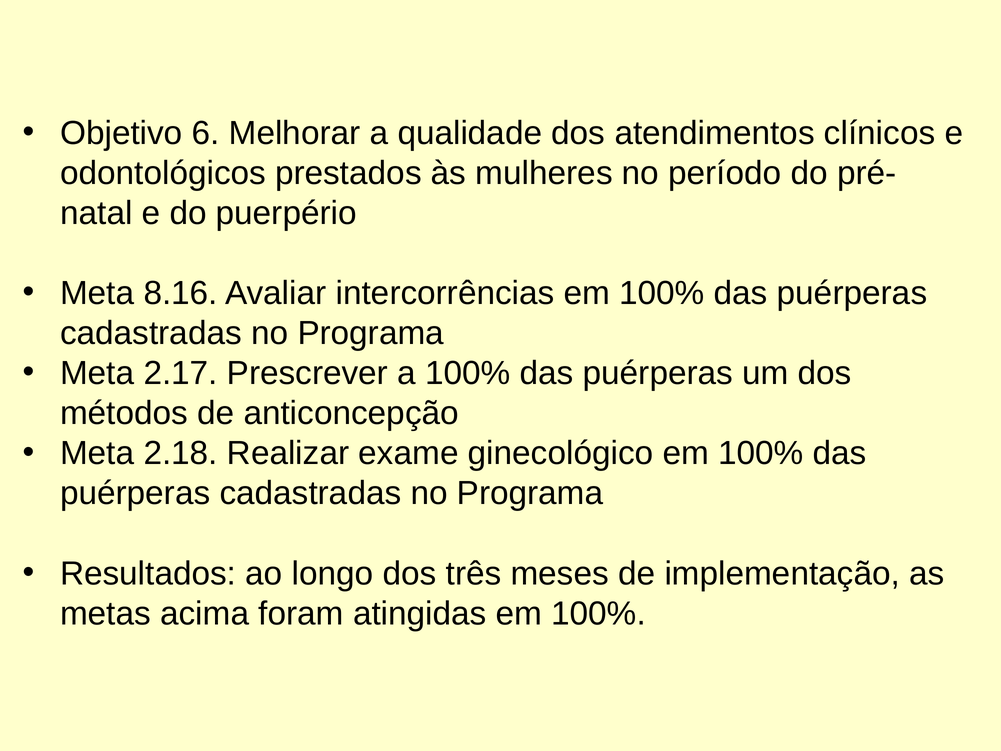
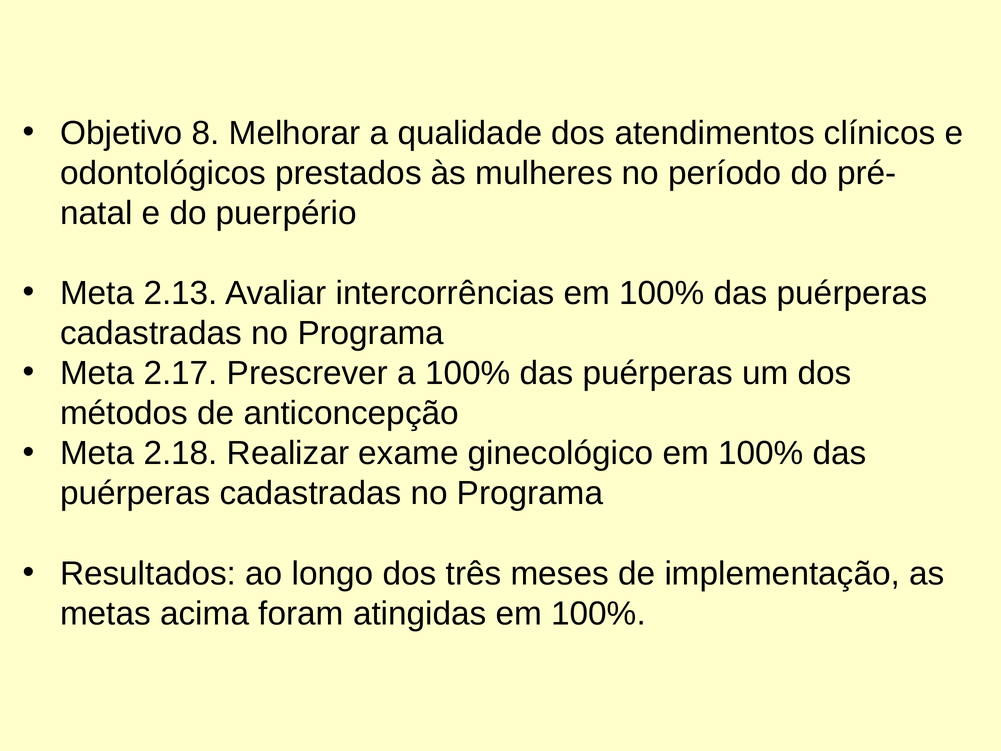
6: 6 -> 8
8.16: 8.16 -> 2.13
